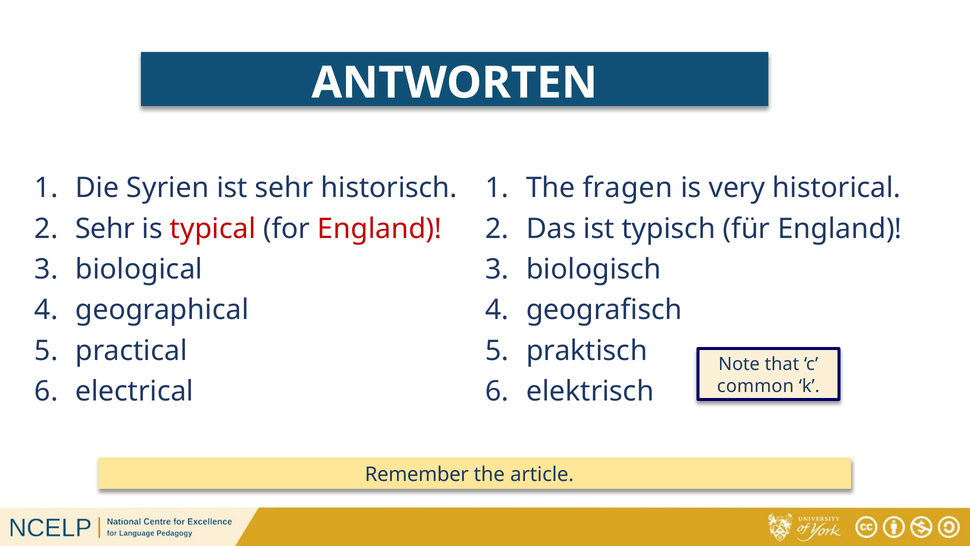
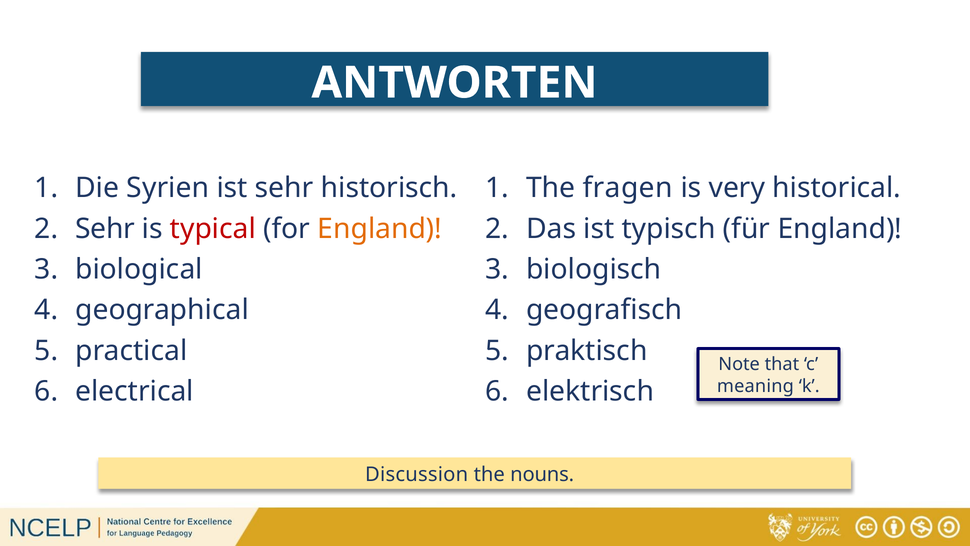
England at (380, 229) colour: red -> orange
common: common -> meaning
Remember: Remember -> Discussion
article: article -> nouns
